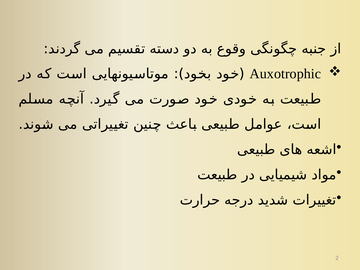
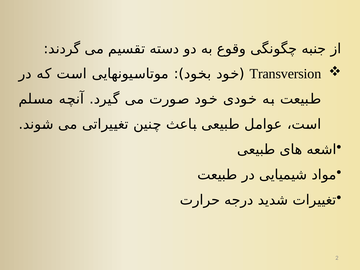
Auxotrophic: Auxotrophic -> Transversion
